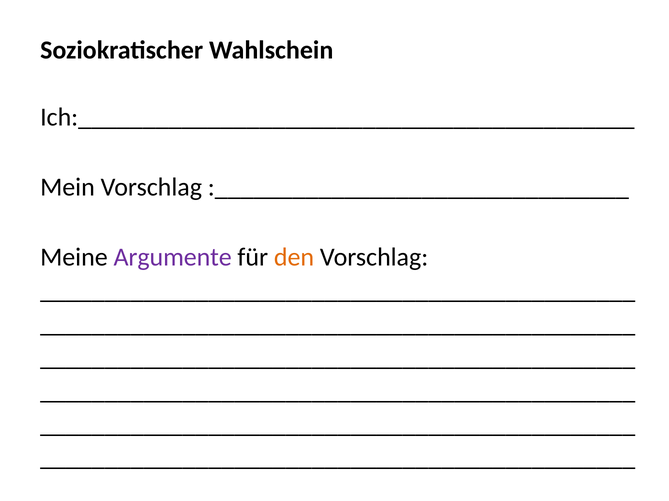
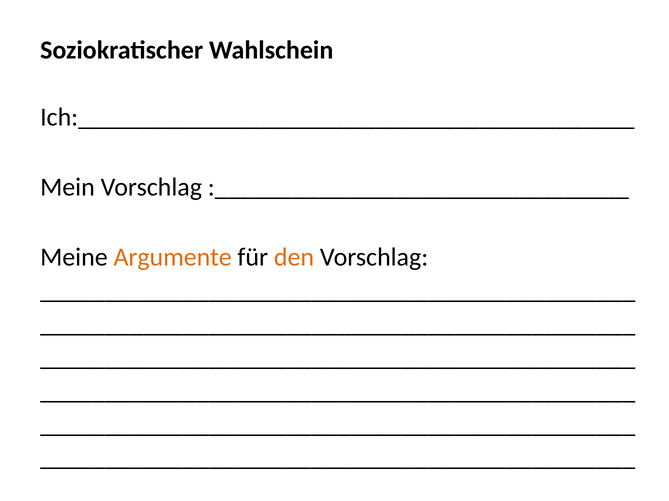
Argumente colour: purple -> orange
